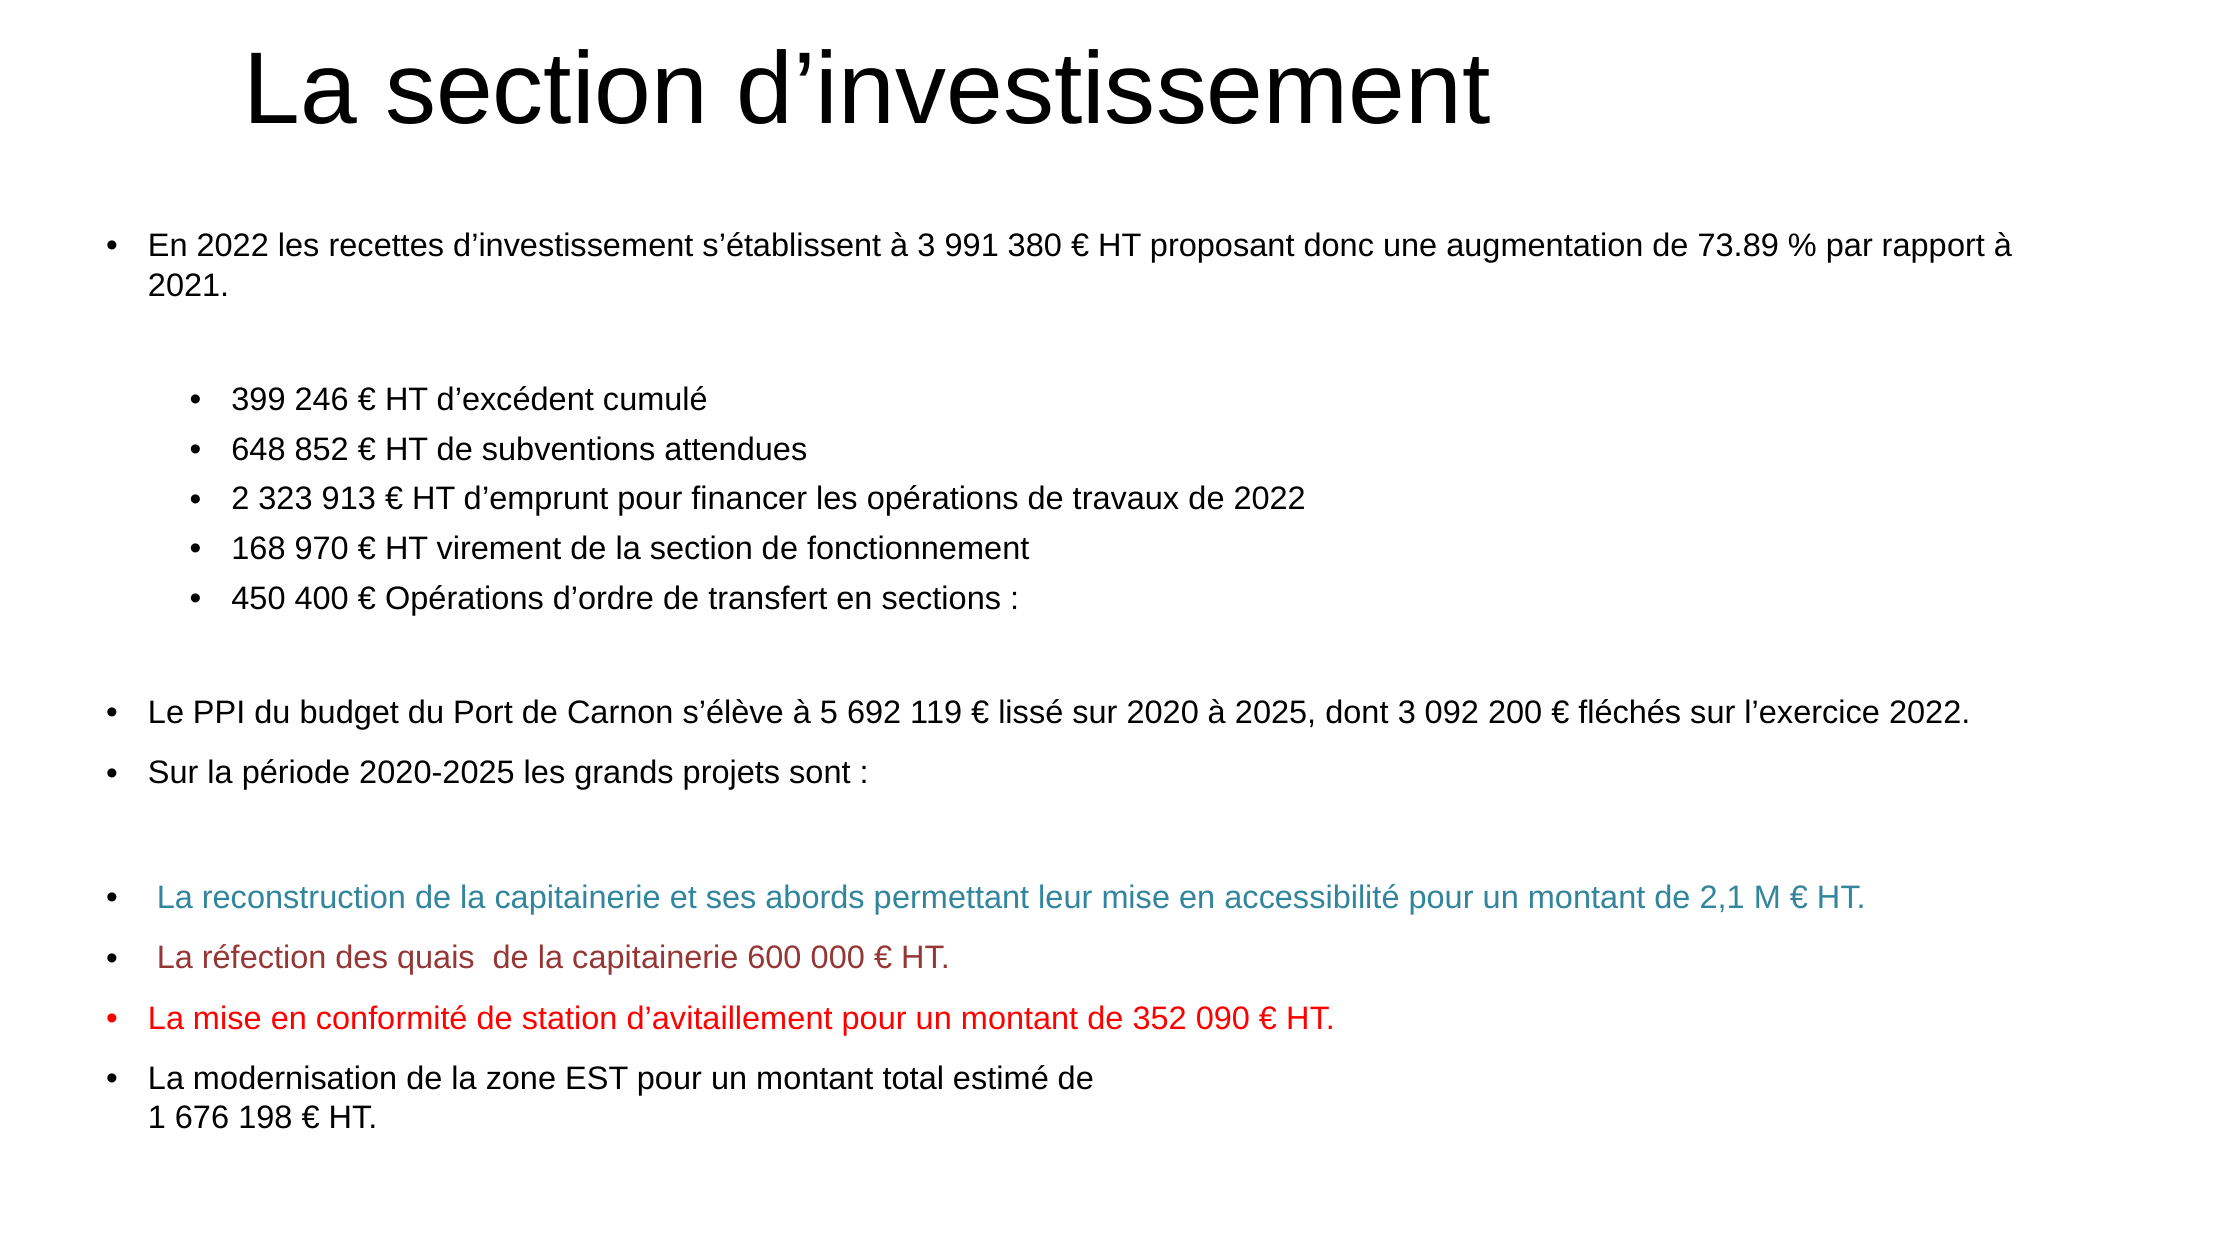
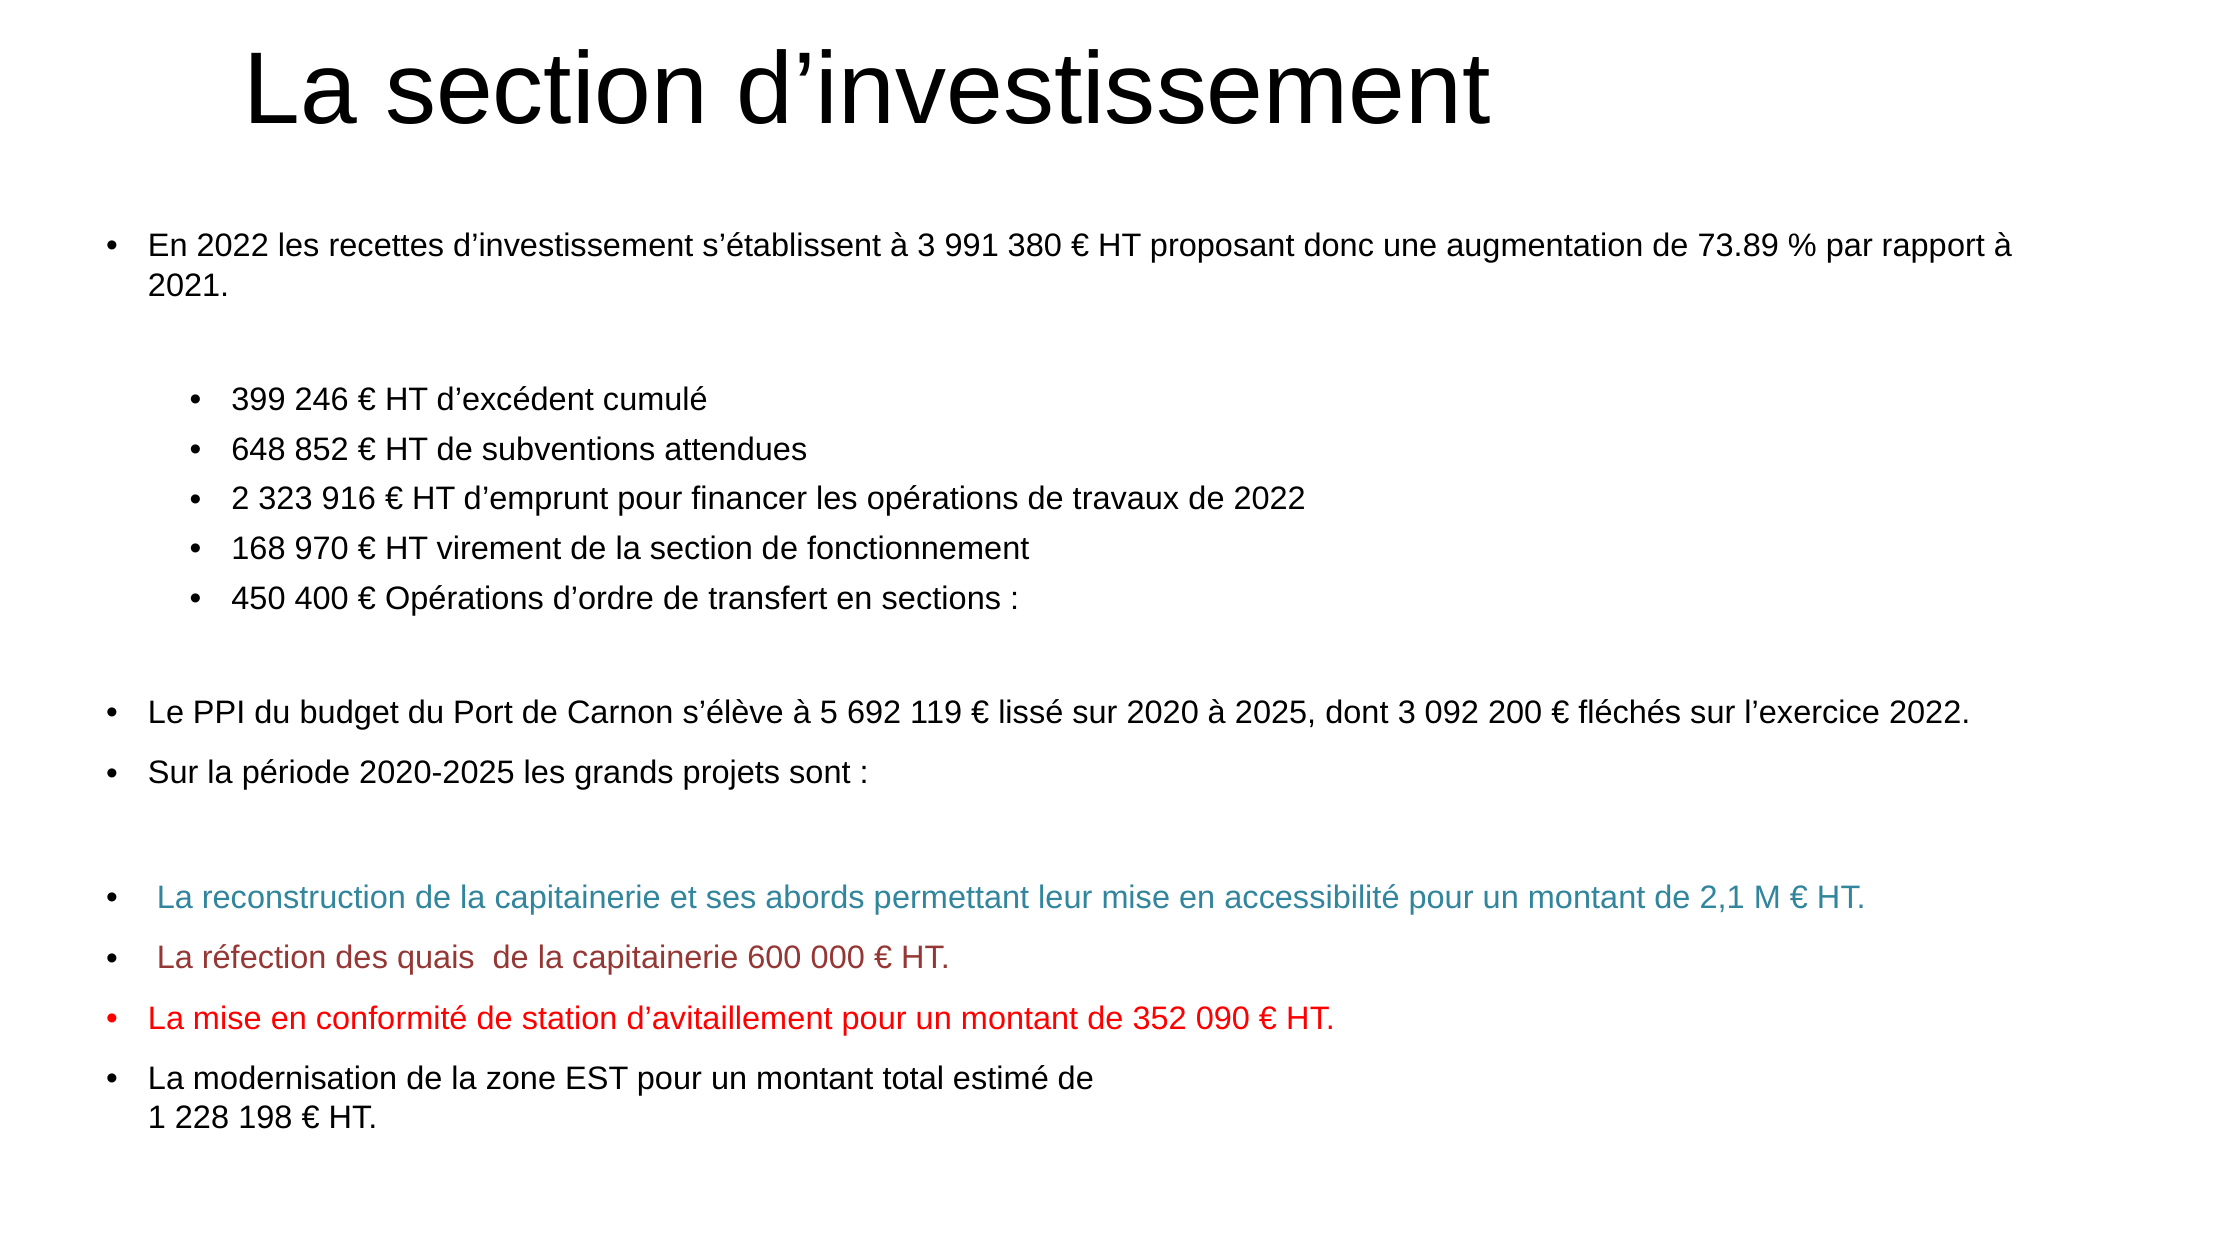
913: 913 -> 916
676: 676 -> 228
